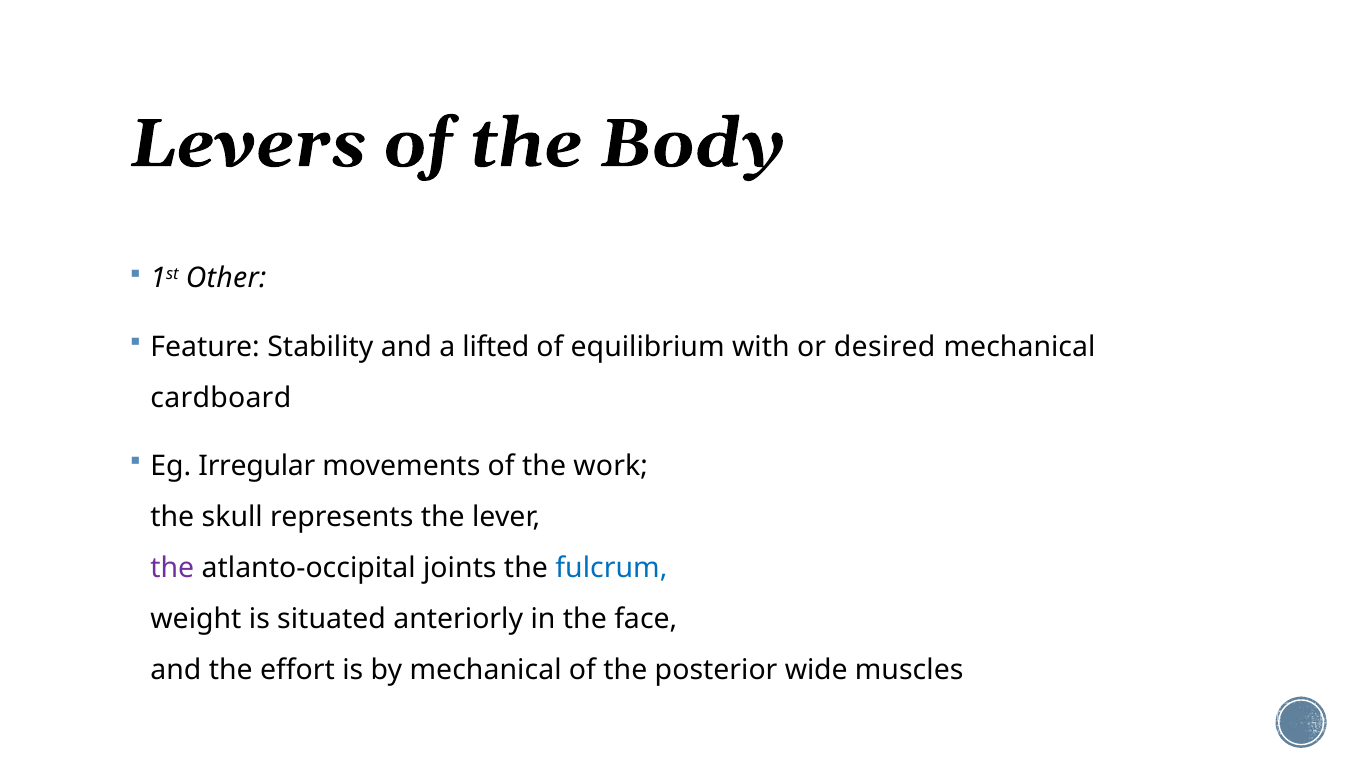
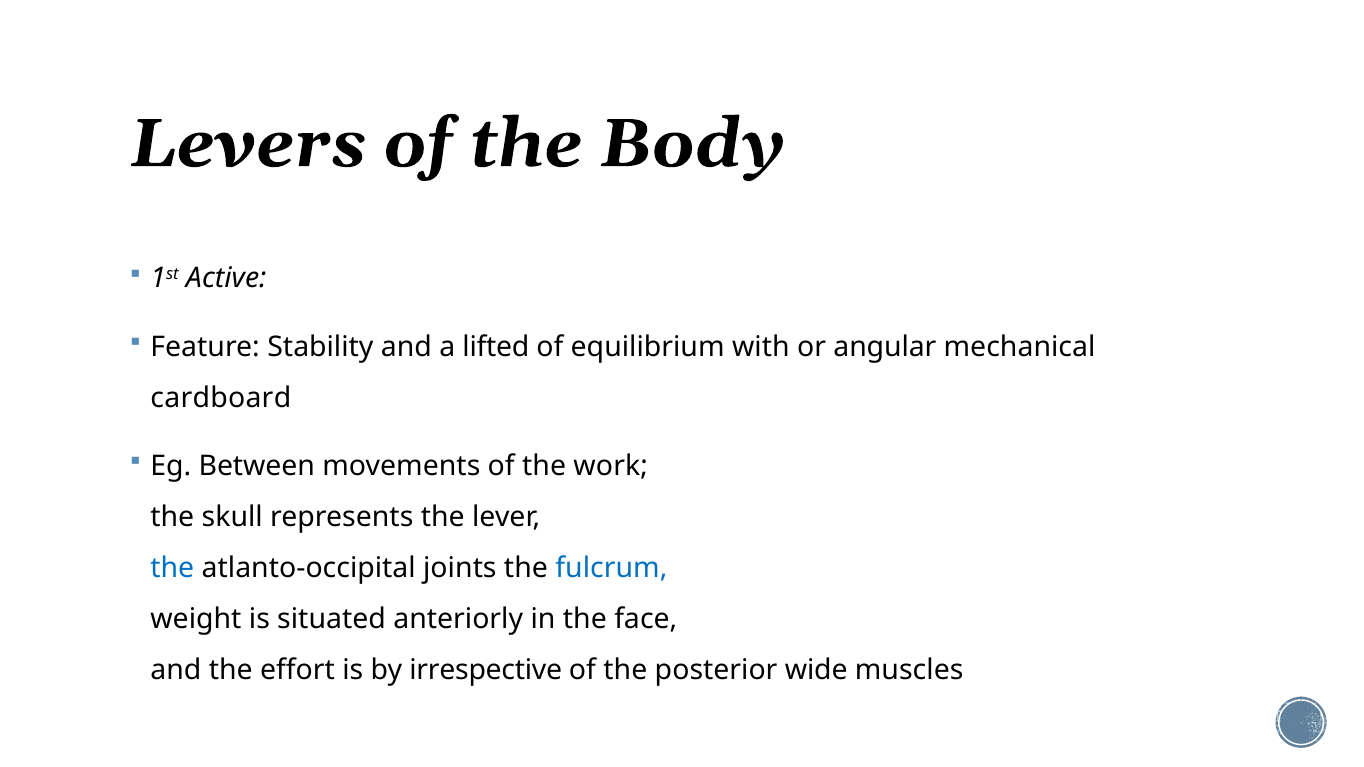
Other: Other -> Active
desired: desired -> angular
Irregular: Irregular -> Between
the at (172, 568) colour: purple -> blue
by mechanical: mechanical -> irrespective
